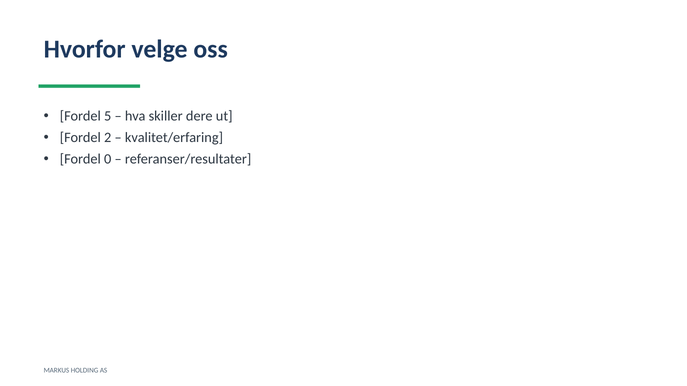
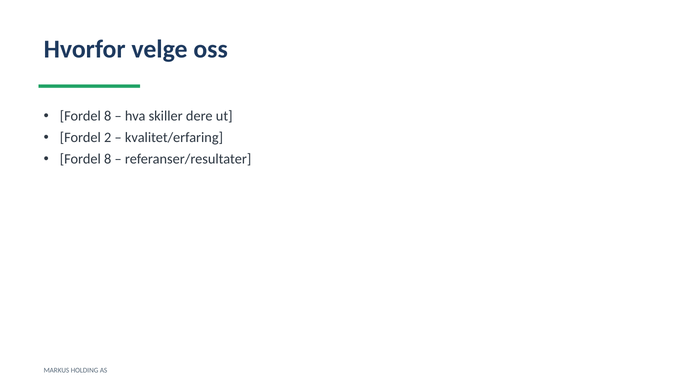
5 at (108, 116): 5 -> 8
0 at (108, 159): 0 -> 8
